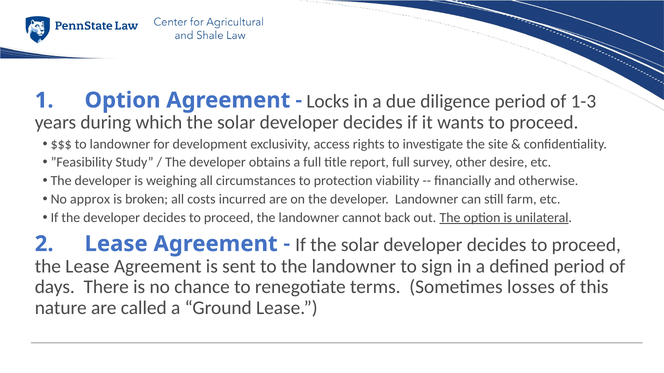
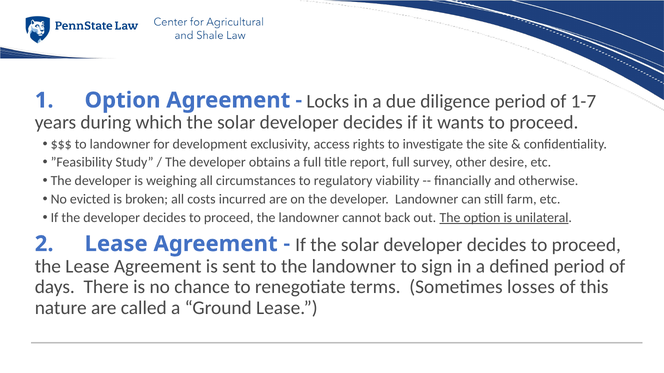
1-3: 1-3 -> 1-7
protection: protection -> regulatory
approx: approx -> evicted
